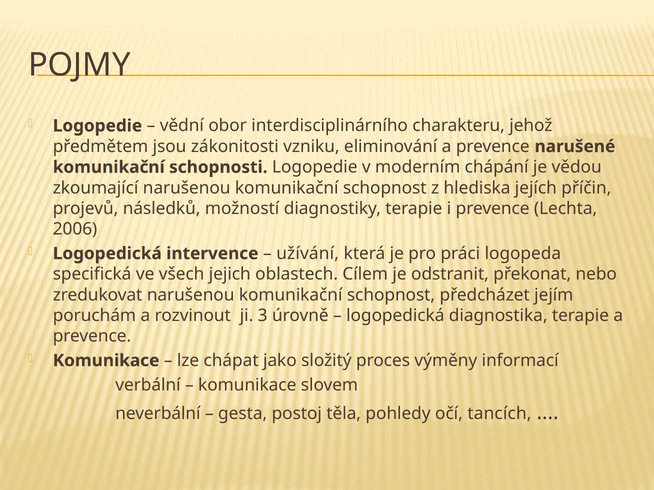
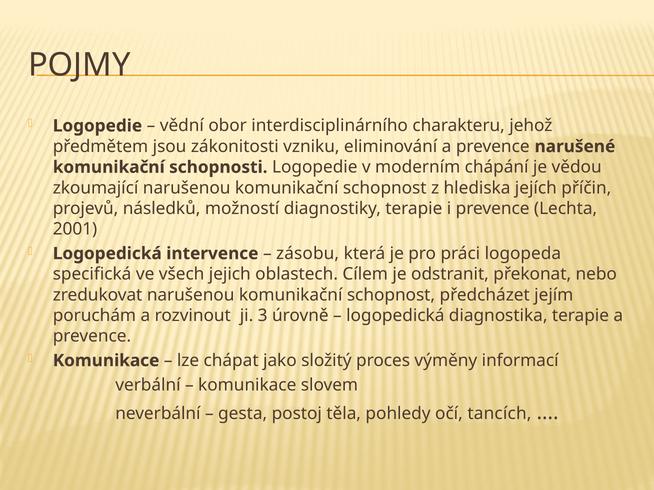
2006: 2006 -> 2001
užívání: užívání -> zásobu
